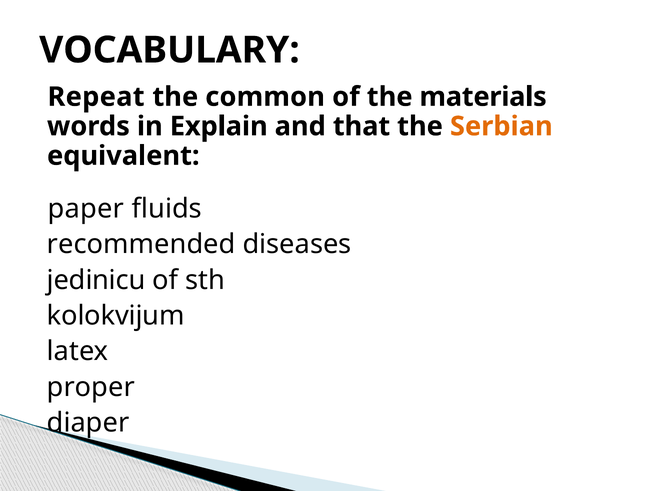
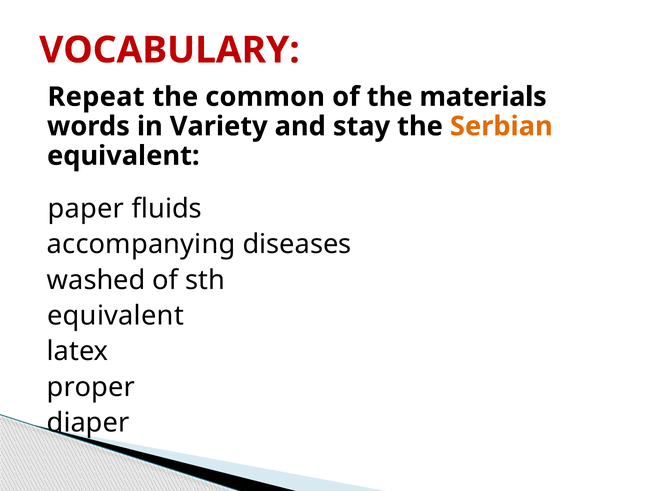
VOCABULARY colour: black -> red
Explain: Explain -> Variety
that: that -> stay
recommended: recommended -> accompanying
jedinicu: jedinicu -> washed
kolokvijum at (116, 315): kolokvijum -> equivalent
